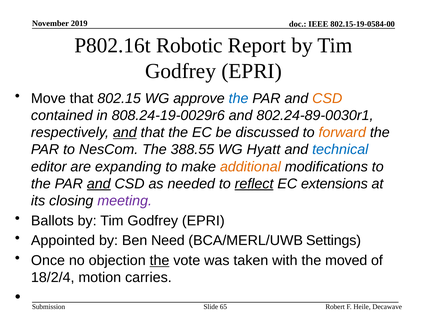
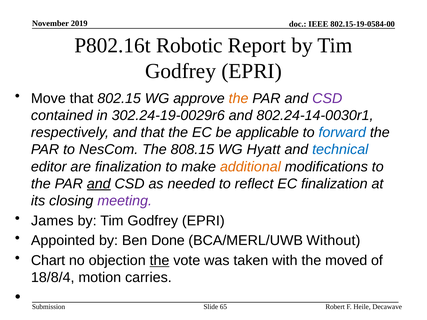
the at (239, 98) colour: blue -> orange
CSD at (327, 98) colour: orange -> purple
808.24-19-0029r6: 808.24-19-0029r6 -> 302.24-19-0029r6
802.24-89-0030r1: 802.24-89-0030r1 -> 802.24-14-0030r1
and at (125, 133) underline: present -> none
discussed: discussed -> applicable
forward colour: orange -> blue
388.55: 388.55 -> 808.15
are expanding: expanding -> finalization
reflect underline: present -> none
EC extensions: extensions -> finalization
Ballots: Ballots -> James
Need: Need -> Done
Settings: Settings -> Without
Once: Once -> Chart
18/2/4: 18/2/4 -> 18/8/4
